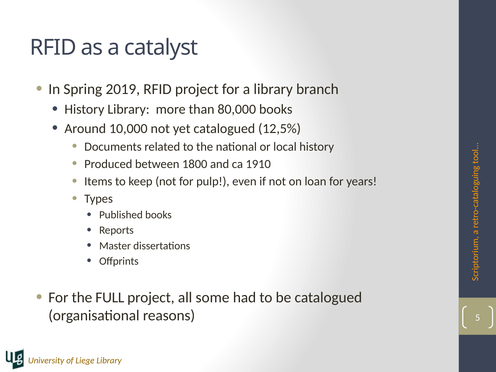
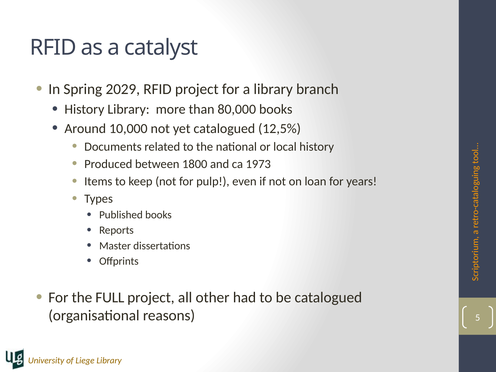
2019: 2019 -> 2029
1910: 1910 -> 1973
some: some -> other
